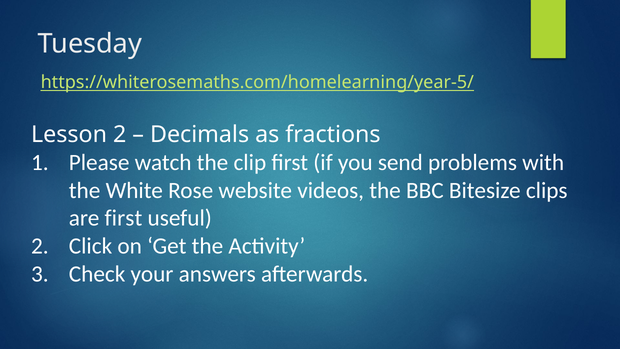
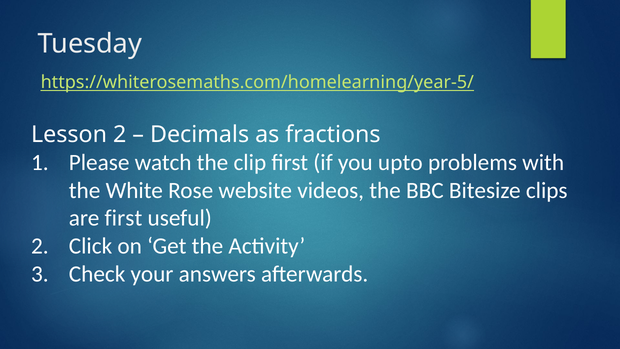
send: send -> upto
